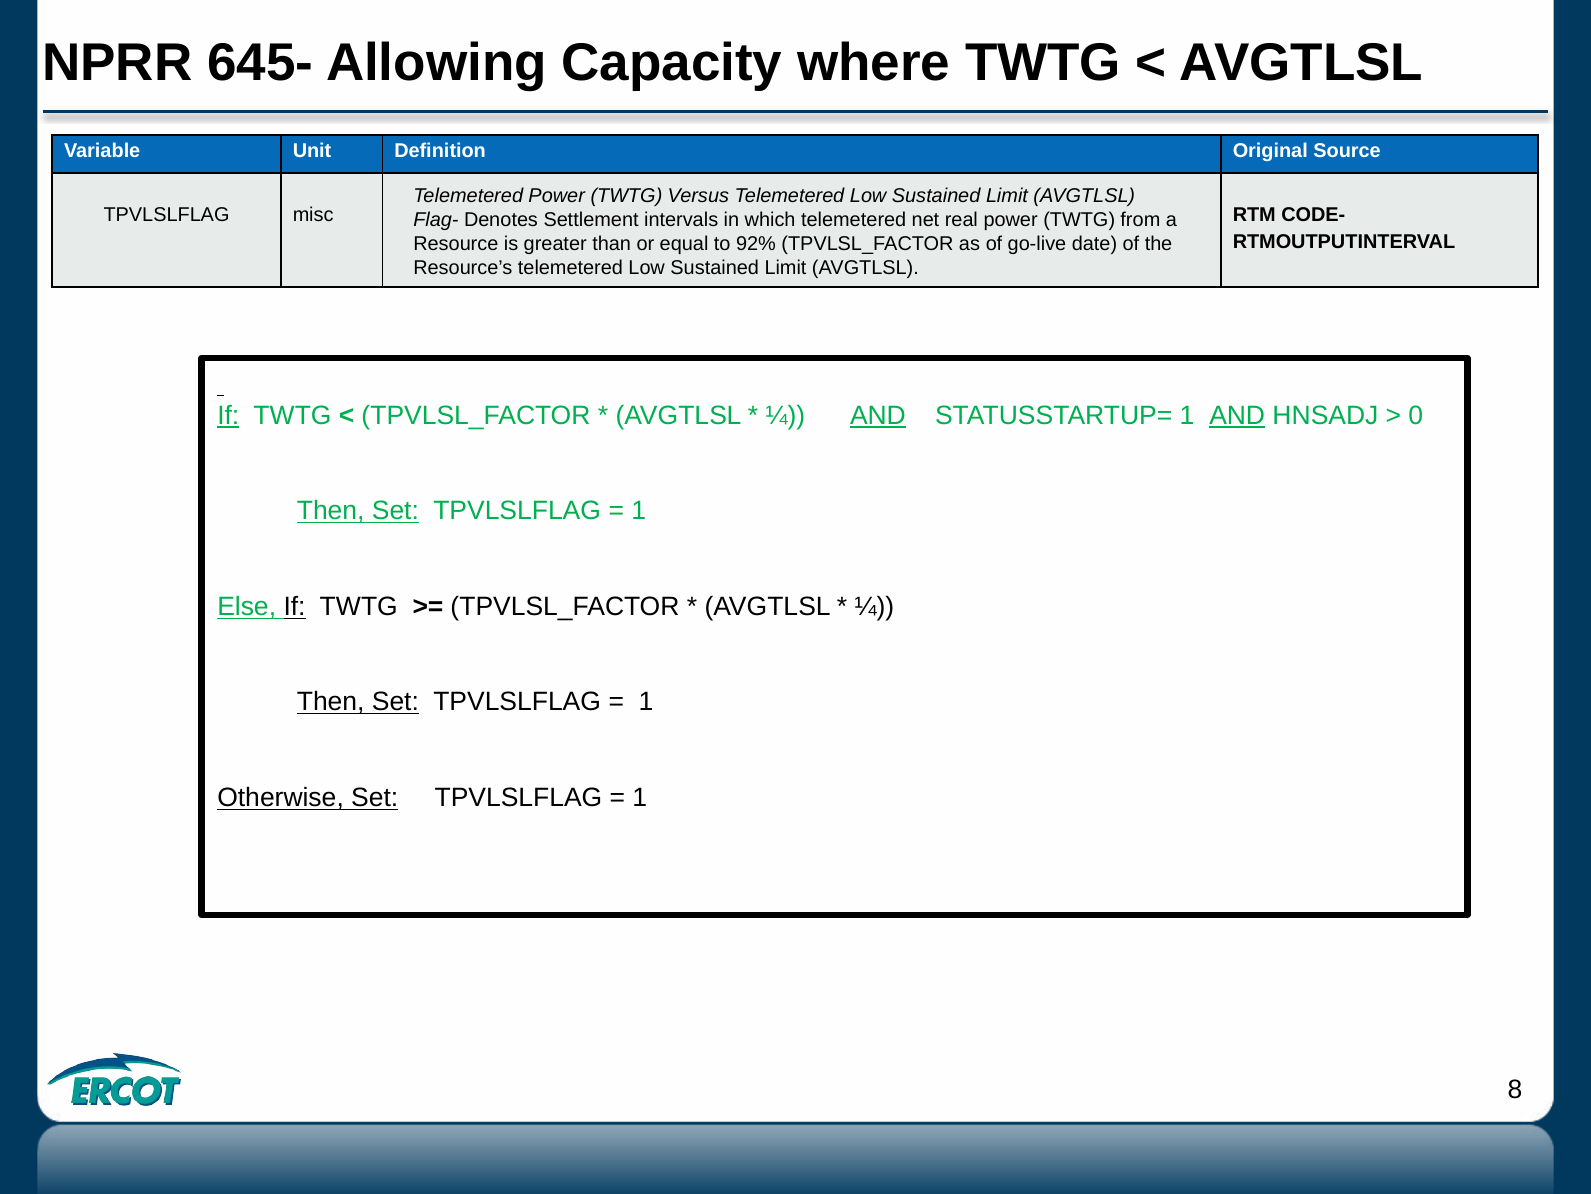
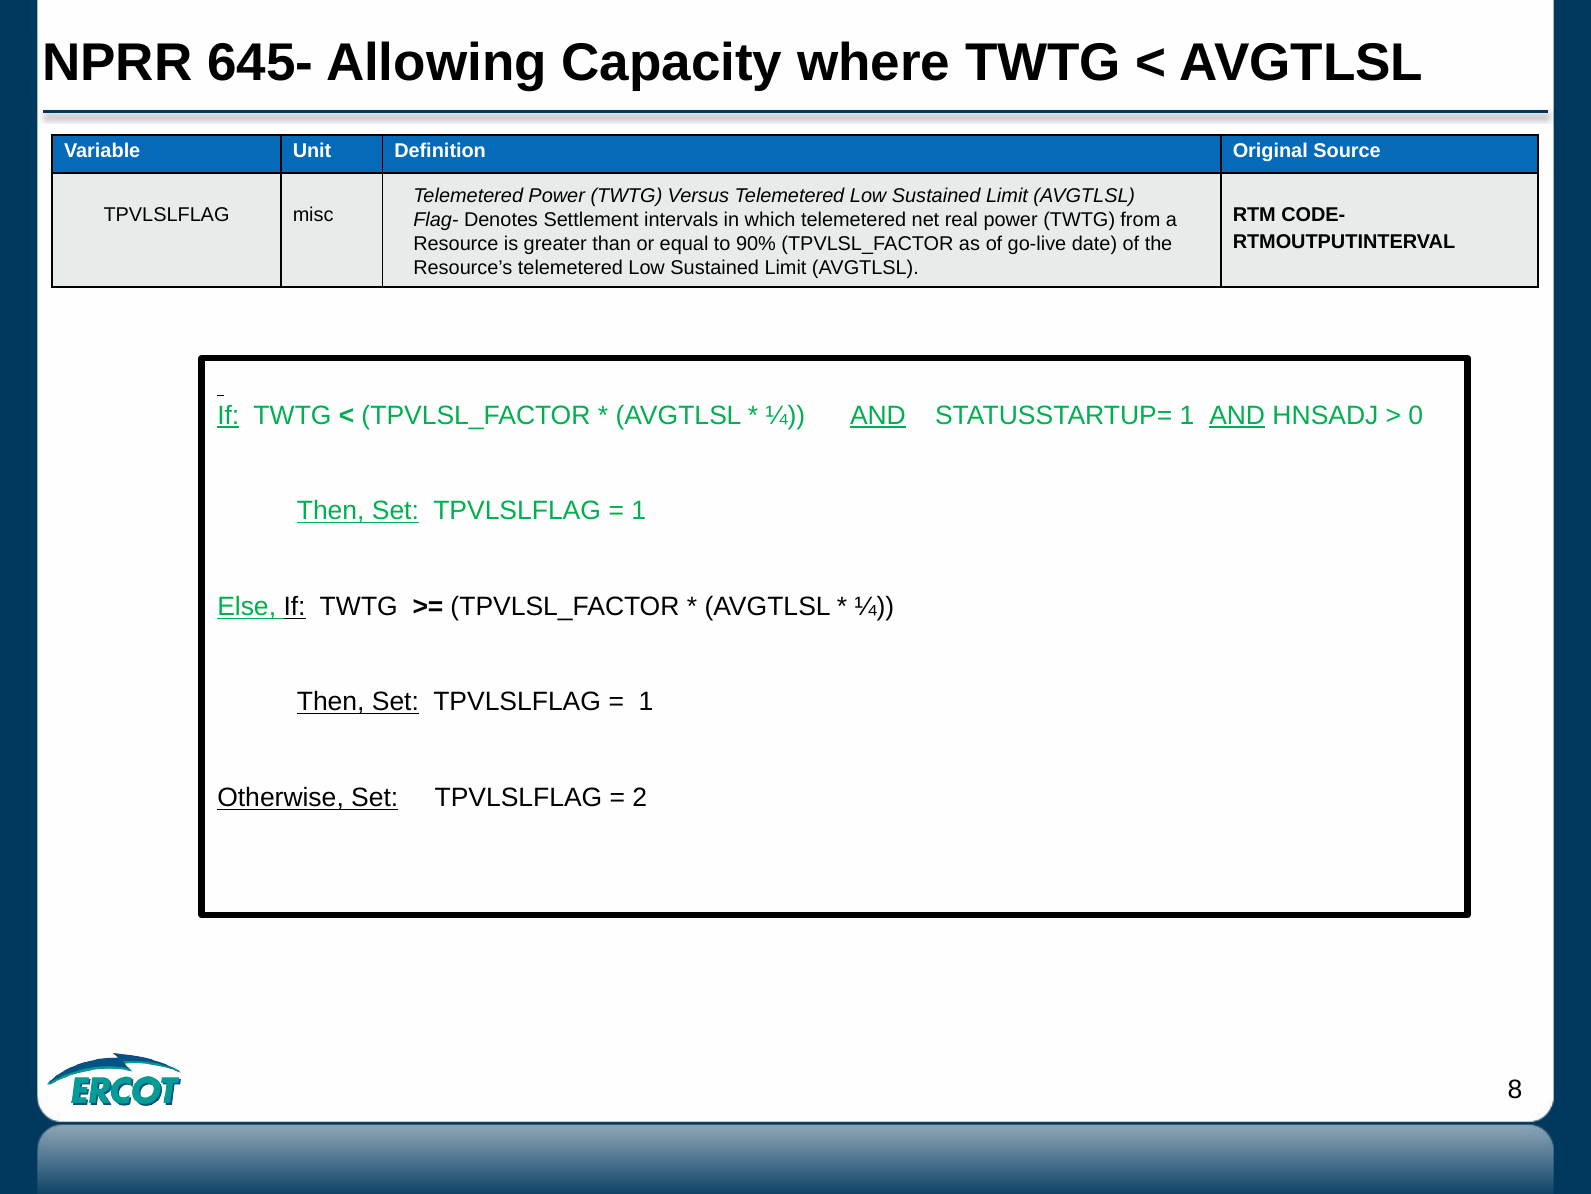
92%: 92% -> 90%
1 at (640, 797): 1 -> 2
